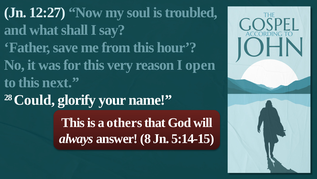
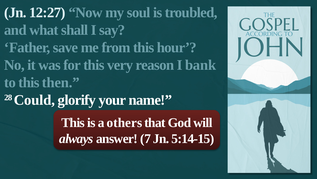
open: open -> bank
next: next -> then
8: 8 -> 7
